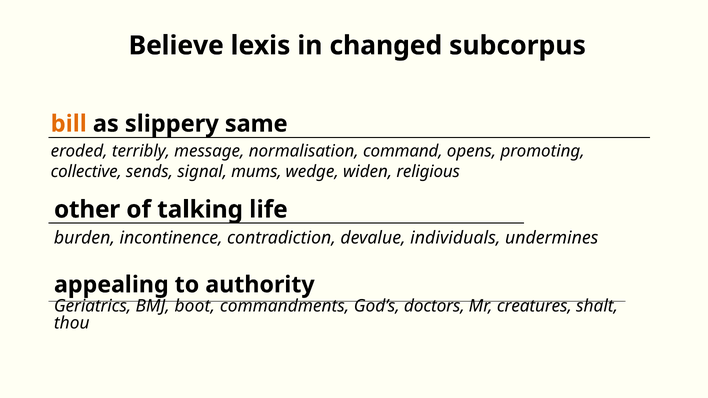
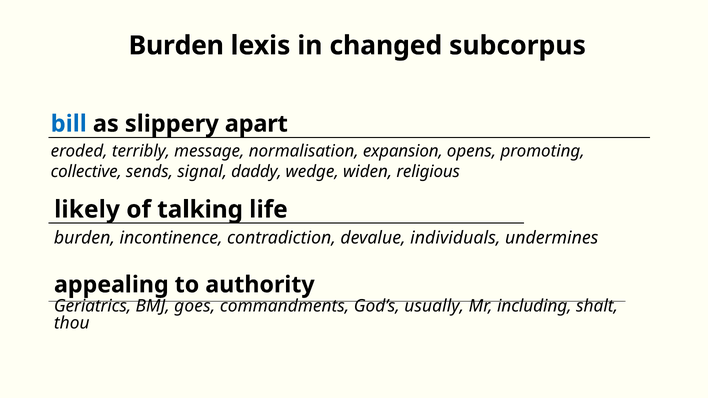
Believe at (176, 46): Believe -> Burden
bill colour: orange -> blue
same: same -> apart
command: command -> expansion
mums: mums -> daddy
other: other -> likely
boot: boot -> goes
doctors: doctors -> usually
creatures: creatures -> including
